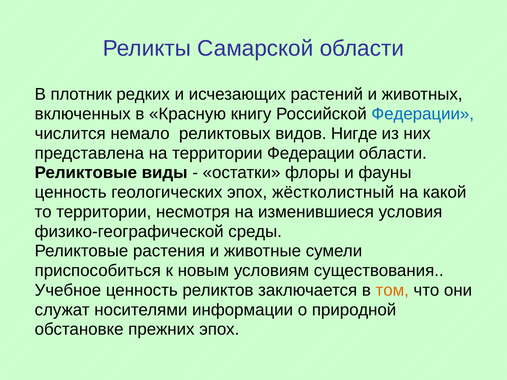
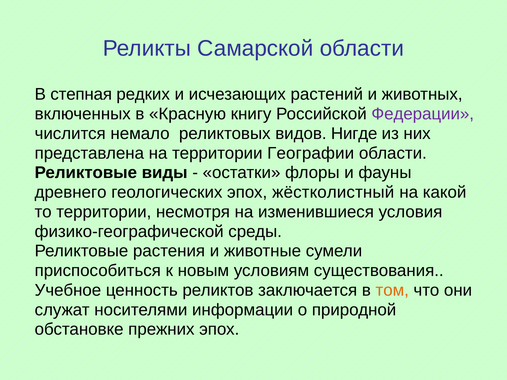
плотник: плотник -> степная
Федерации at (423, 114) colour: blue -> purple
территории Федерации: Федерации -> Географии
ценность at (71, 192): ценность -> древнего
